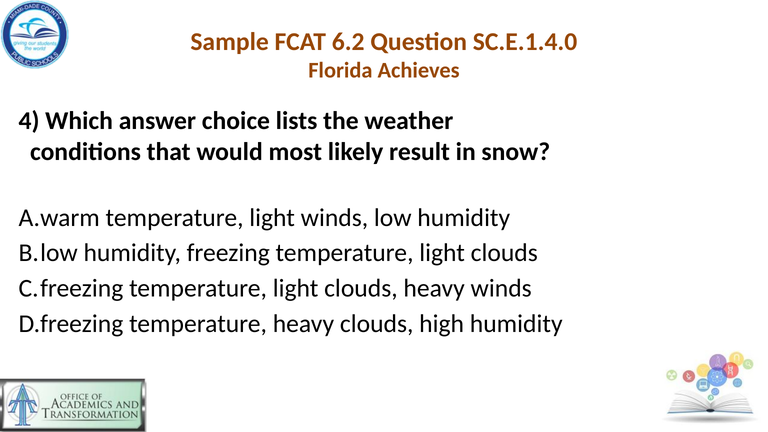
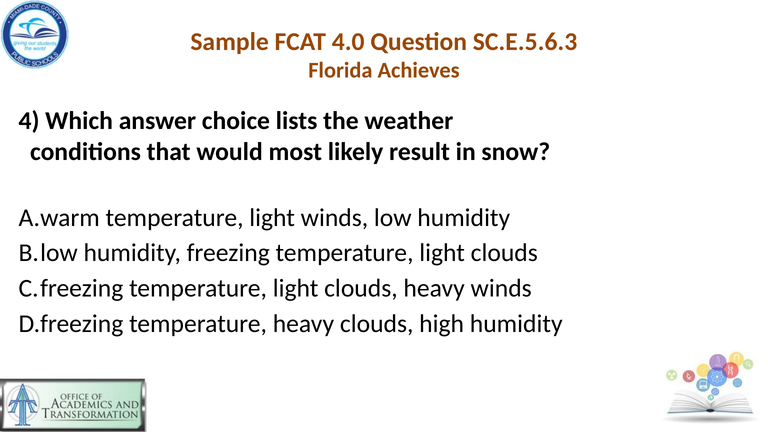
6.2: 6.2 -> 4.0
SC.E.1.4.0: SC.E.1.4.0 -> SC.E.5.6.3
